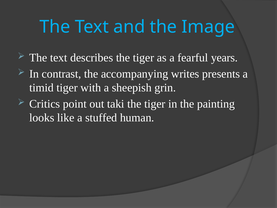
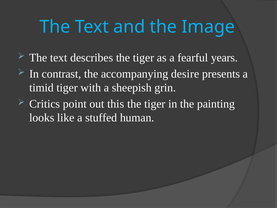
writes: writes -> desire
taki: taki -> this
